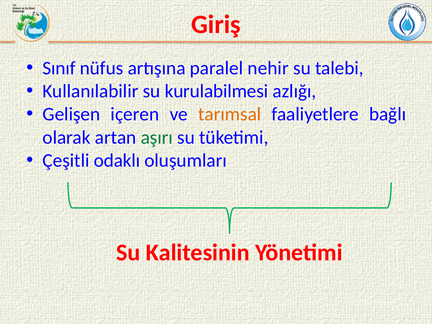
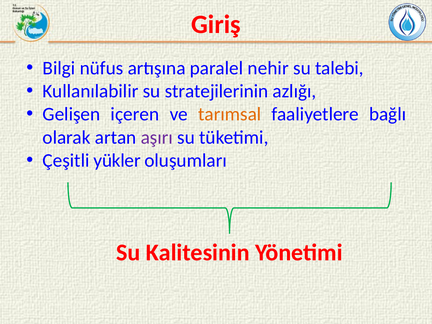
Sınıf: Sınıf -> Bilgi
kurulabilmesi: kurulabilmesi -> stratejilerinin
aşırı colour: green -> purple
odaklı: odaklı -> yükler
